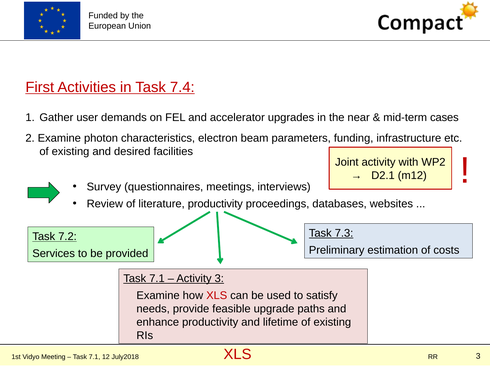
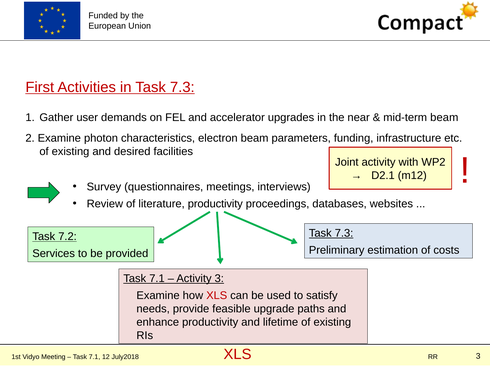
in Task 7.4: 7.4 -> 7.3
mid-term cases: cases -> beam
